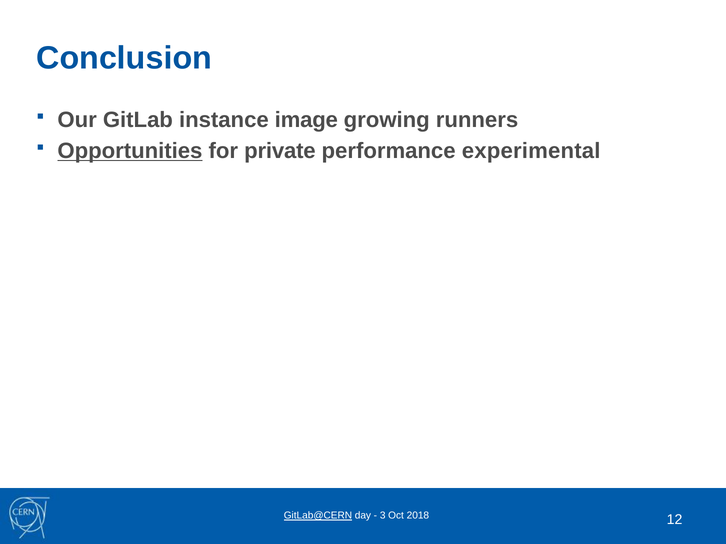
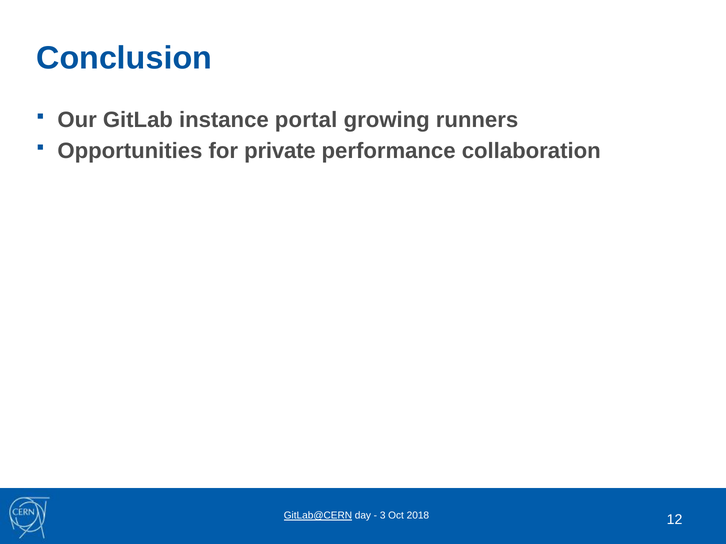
image: image -> portal
Opportunities underline: present -> none
experimental: experimental -> collaboration
